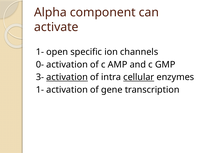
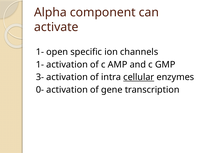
0- at (40, 65): 0- -> 1-
activation at (67, 77) underline: present -> none
1- at (40, 90): 1- -> 0-
